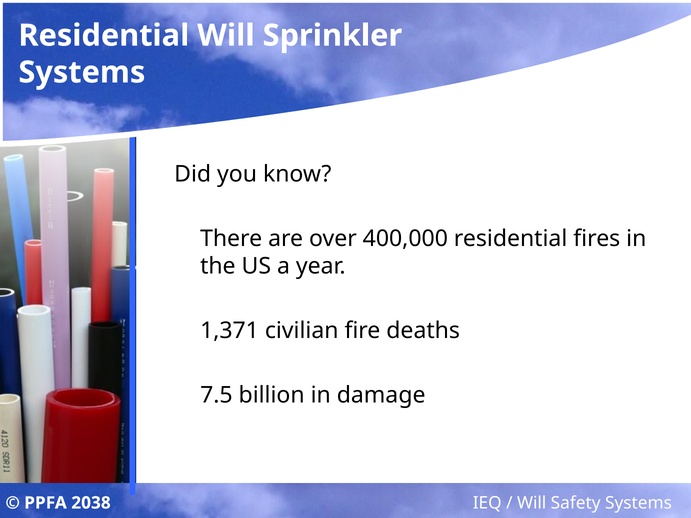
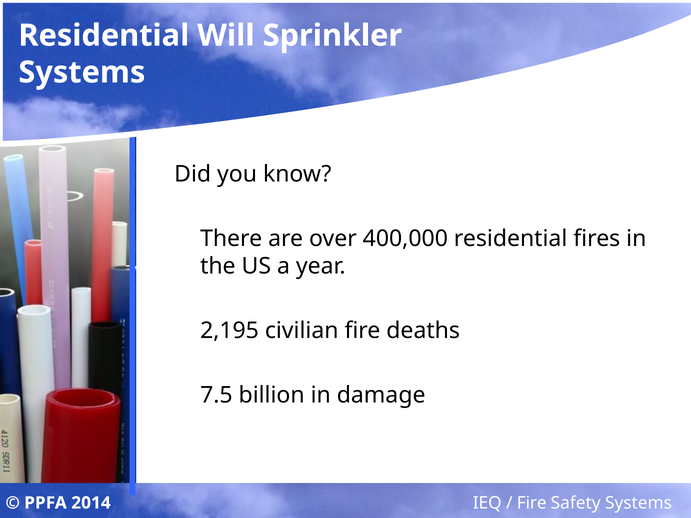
1,371: 1,371 -> 2,195
2038: 2038 -> 2014
Will at (532, 503): Will -> Fire
